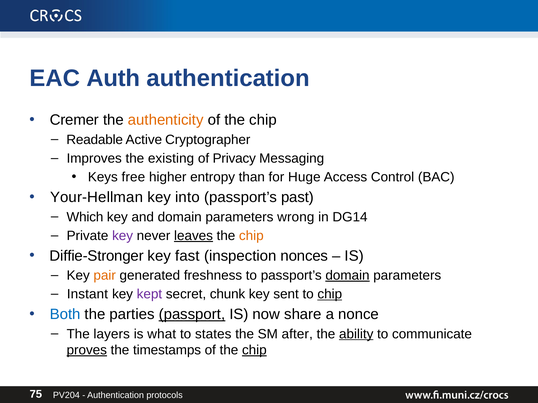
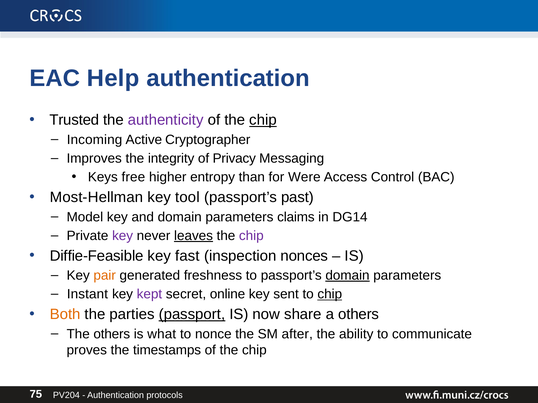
Auth: Auth -> Help
Cremer: Cremer -> Trusted
authenticity colour: orange -> purple
chip at (263, 120) underline: none -> present
Readable: Readable -> Incoming
existing: existing -> integrity
Huge: Huge -> Were
Your-Hellman: Your-Hellman -> Most-Hellman
into: into -> tool
Which: Which -> Model
wrong: wrong -> claims
chip at (251, 236) colour: orange -> purple
Diffie-Stronger: Diffie-Stronger -> Diffie-Feasible
chunk: chunk -> online
Both colour: blue -> orange
a nonce: nonce -> others
The layers: layers -> others
states: states -> nonce
ability underline: present -> none
proves underline: present -> none
chip at (254, 350) underline: present -> none
